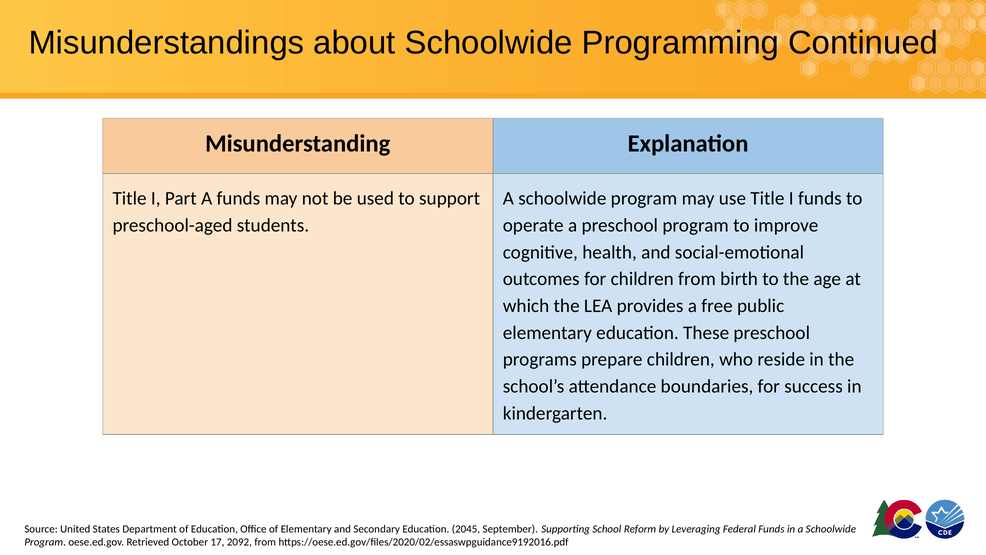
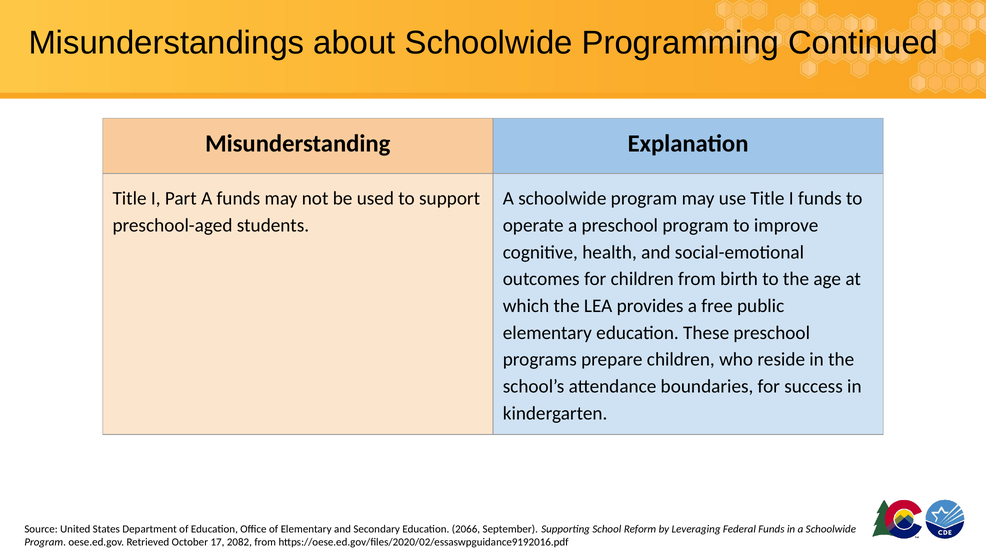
2045: 2045 -> 2066
2092: 2092 -> 2082
